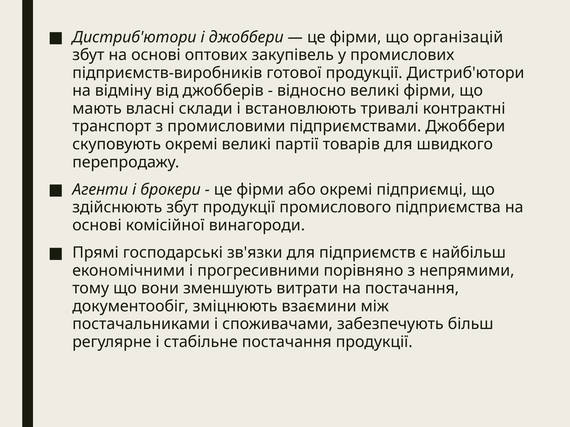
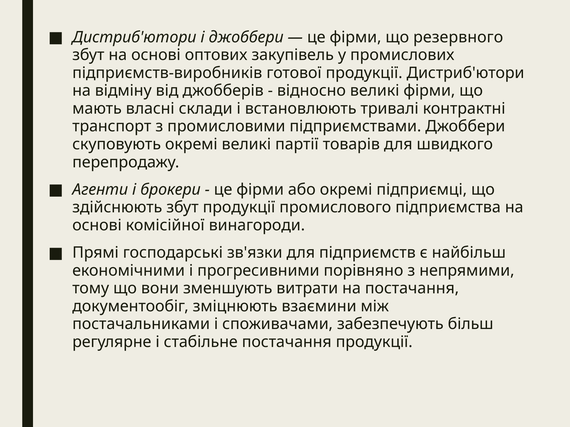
організацій: організацій -> резервного
